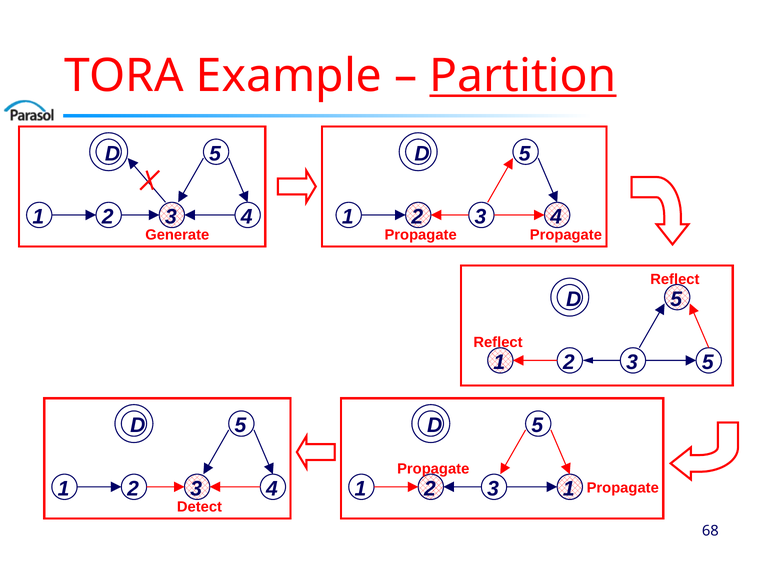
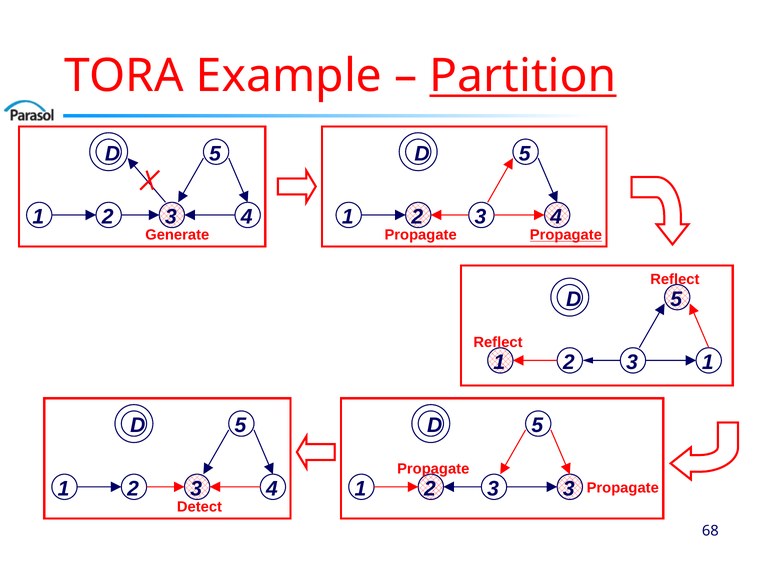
Propagate at (566, 235) underline: none -> present
3 5: 5 -> 1
3 1: 1 -> 3
